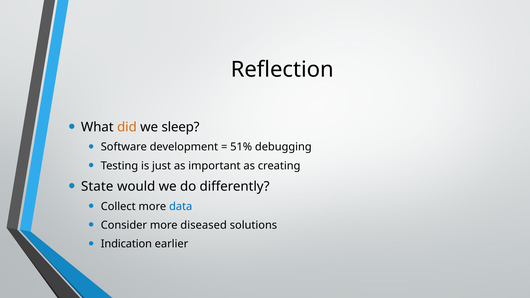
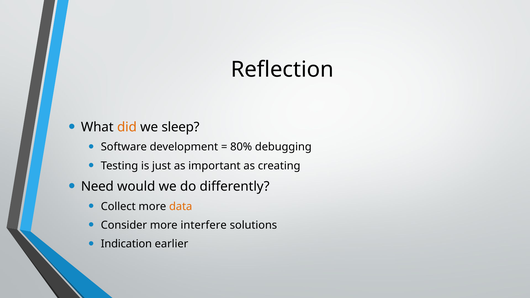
51%: 51% -> 80%
State: State -> Need
data colour: blue -> orange
diseased: diseased -> interfere
